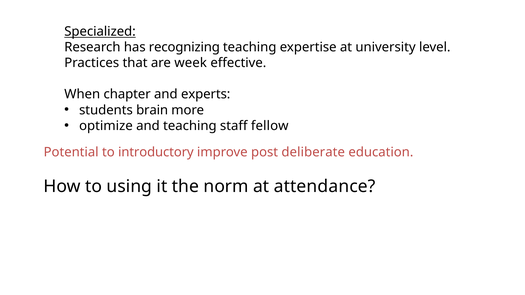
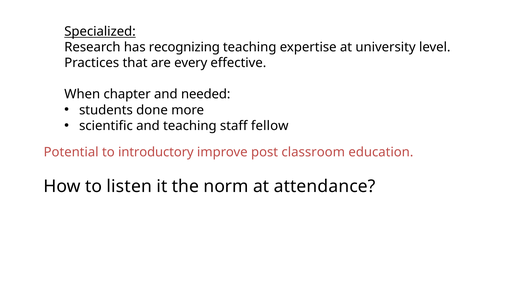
week: week -> every
experts: experts -> needed
brain: brain -> done
optimize: optimize -> scientific
deliberate: deliberate -> classroom
using: using -> listen
